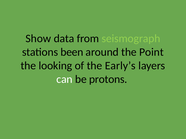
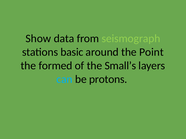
been: been -> basic
looking: looking -> formed
Early’s: Early’s -> Small’s
can colour: white -> light blue
